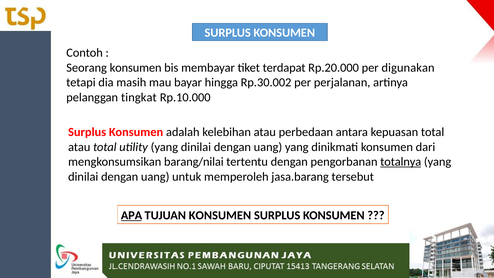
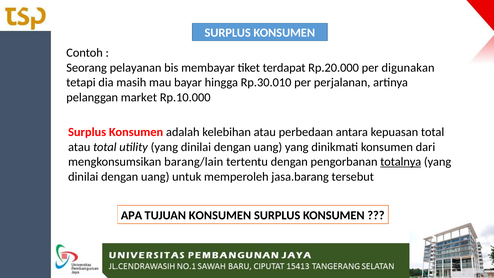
Seorang konsumen: konsumen -> pelayanan
Rp.30.002: Rp.30.002 -> Rp.30.010
tingkat: tingkat -> market
barang/nilai: barang/nilai -> barang/lain
APA underline: present -> none
